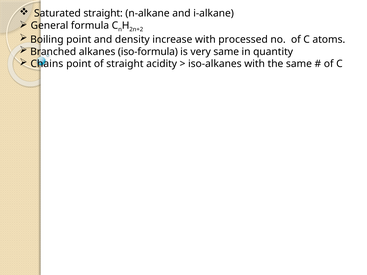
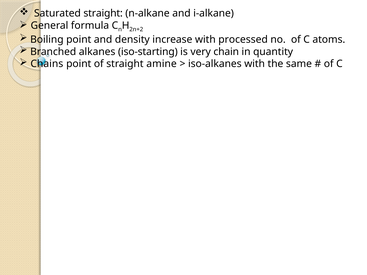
iso-formula: iso-formula -> iso-starting
very same: same -> chain
acidity: acidity -> amine
